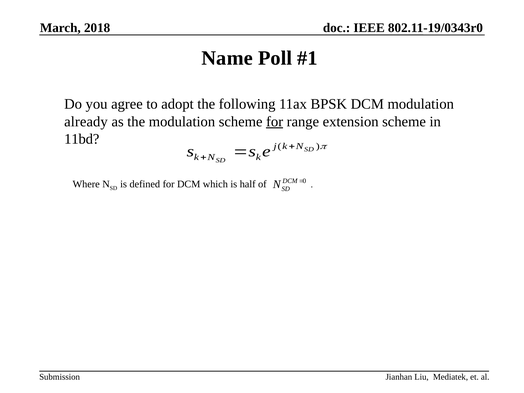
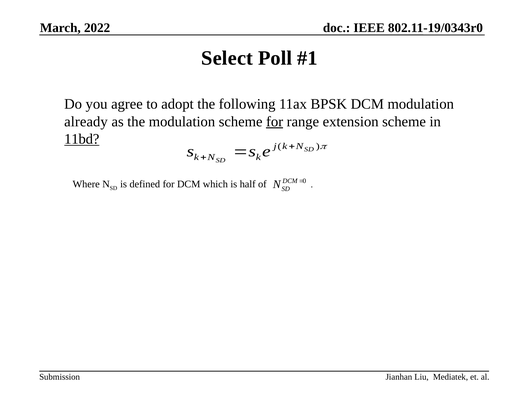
2018: 2018 -> 2022
Name: Name -> Select
11bd underline: none -> present
